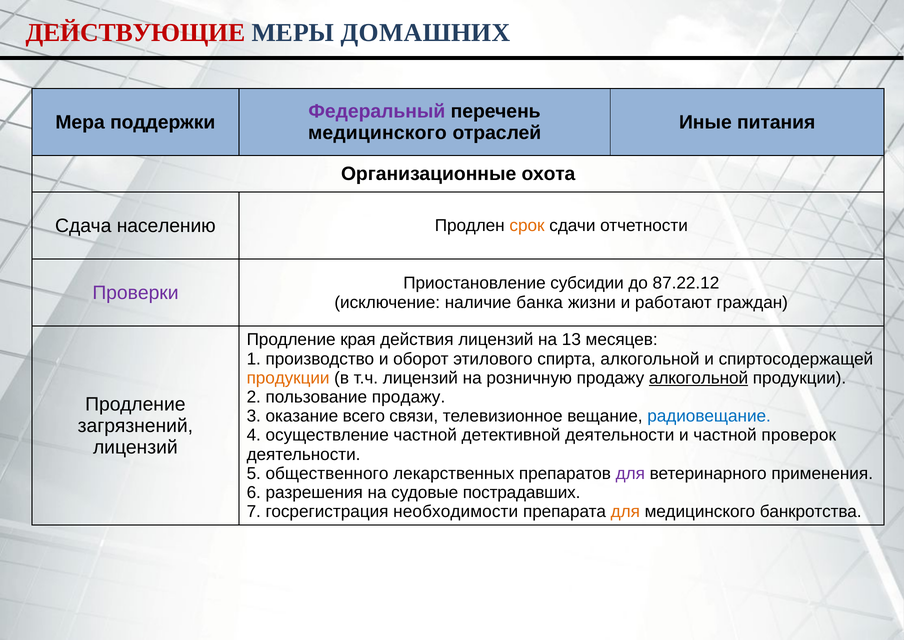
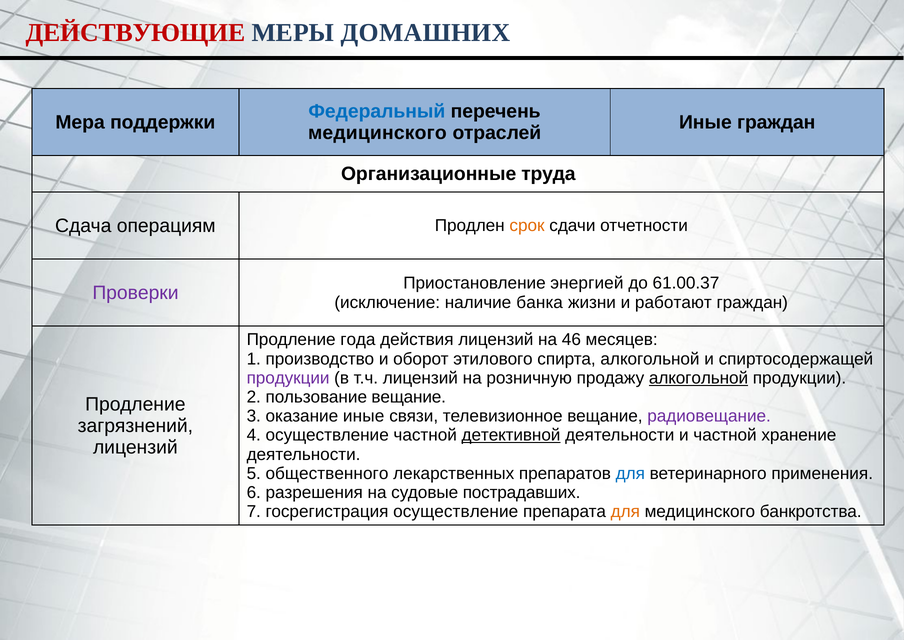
Федеральный colour: purple -> blue
Иные питания: питания -> граждан
охота: охота -> труда
населению: населению -> операциям
субсидии: субсидии -> энергией
87.22.12: 87.22.12 -> 61.00.37
края: края -> года
13: 13 -> 46
продукции at (288, 378) colour: orange -> purple
пользование продажу: продажу -> вещание
оказание всего: всего -> иные
радиовещание colour: blue -> purple
детективной underline: none -> present
проверок: проверок -> хранение
для at (630, 473) colour: purple -> blue
госрегистрация необходимости: необходимости -> осуществление
